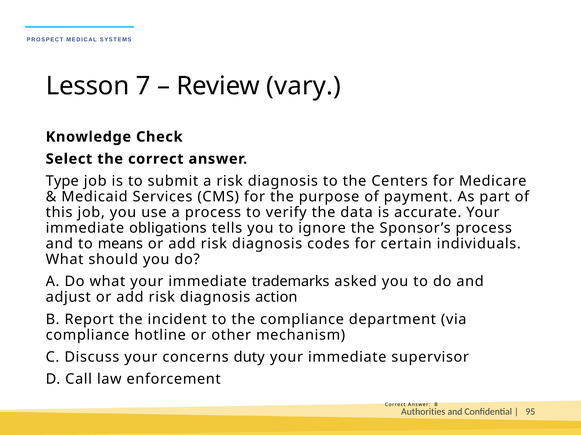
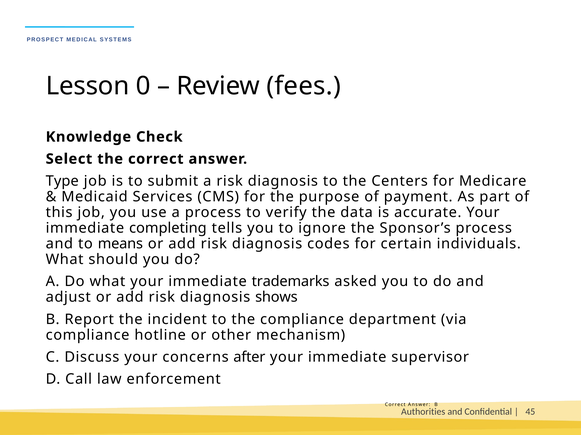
7: 7 -> 0
vary: vary -> fees
obligations: obligations -> completing
action: action -> shows
duty: duty -> after
95: 95 -> 45
